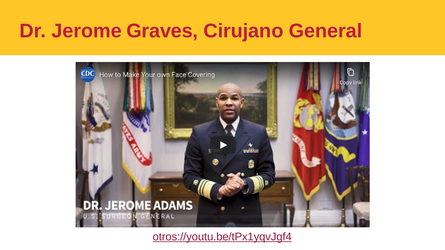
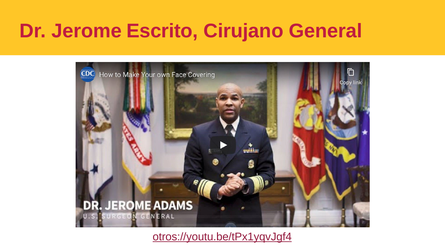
Graves: Graves -> Escrito
